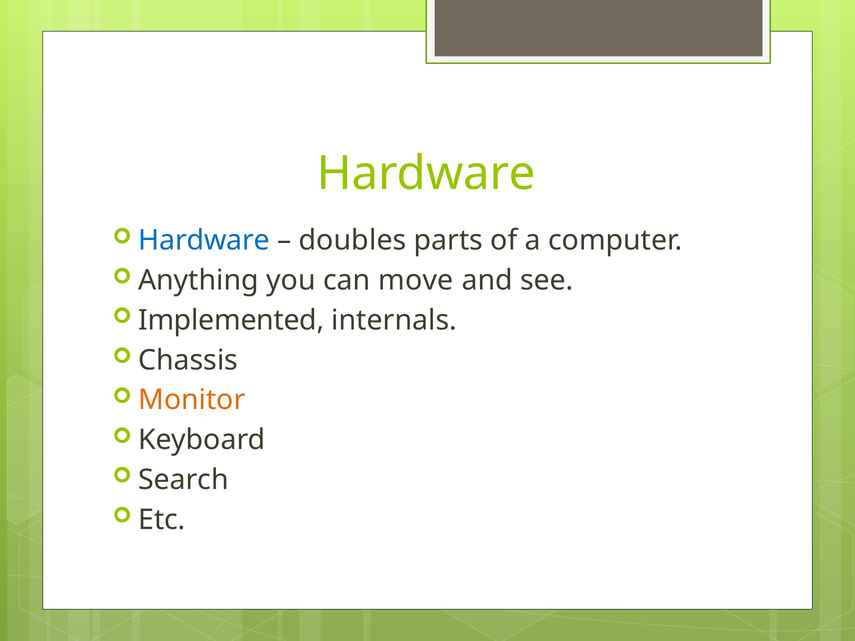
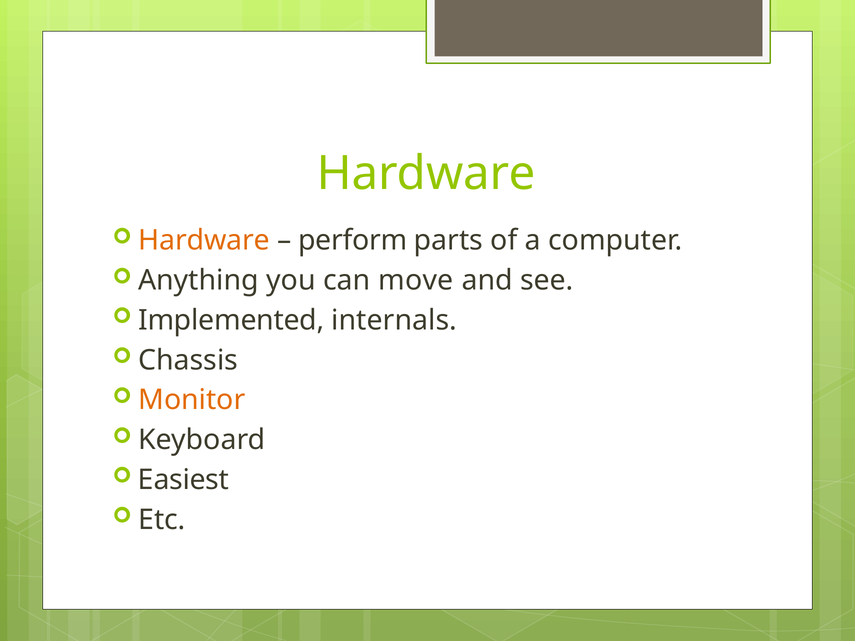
Hardware at (204, 241) colour: blue -> orange
doubles: doubles -> perform
Search: Search -> Easiest
